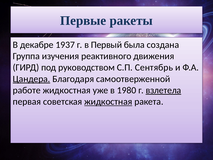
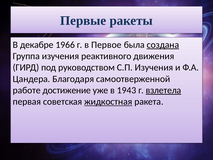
1937: 1937 -> 1966
Первый: Первый -> Первое
создана underline: none -> present
С.П Сентябрь: Сентябрь -> Изучения
Цандера underline: present -> none
работе жидкостная: жидкостная -> достижение
1980: 1980 -> 1943
